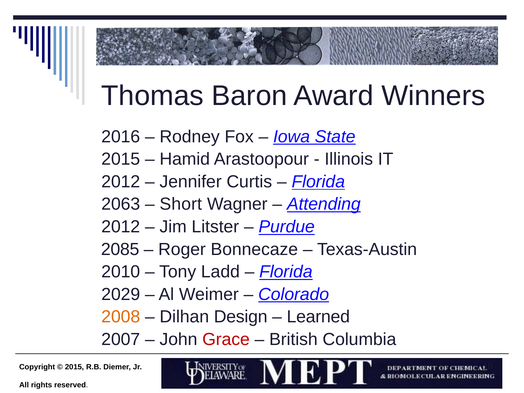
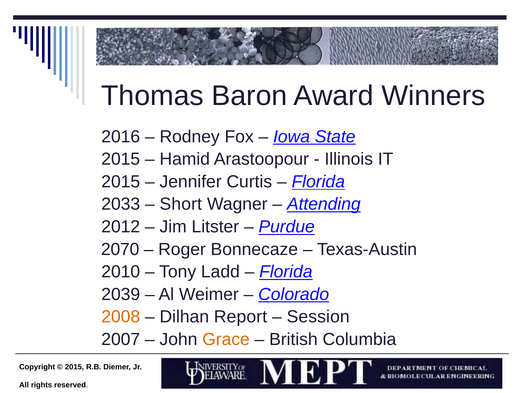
2012 at (121, 182): 2012 -> 2015
2063: 2063 -> 2033
2085: 2085 -> 2070
2029: 2029 -> 2039
Design: Design -> Report
Learned: Learned -> Session
Grace colour: red -> orange
